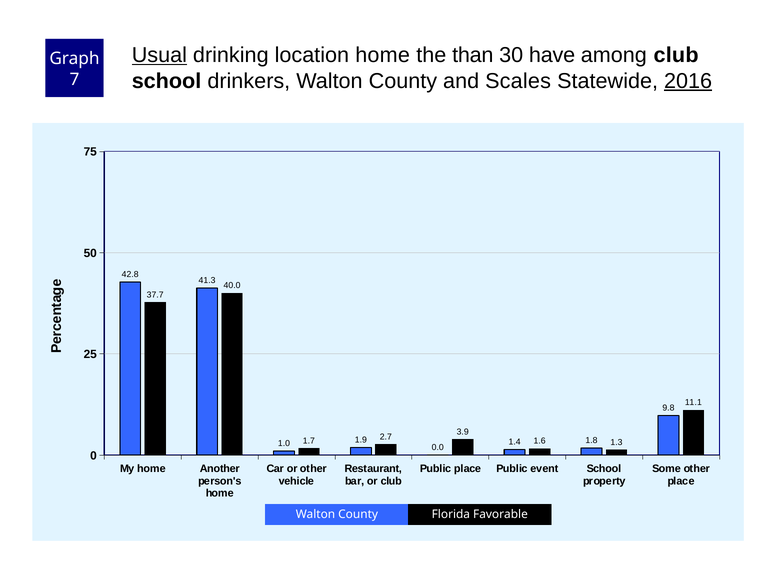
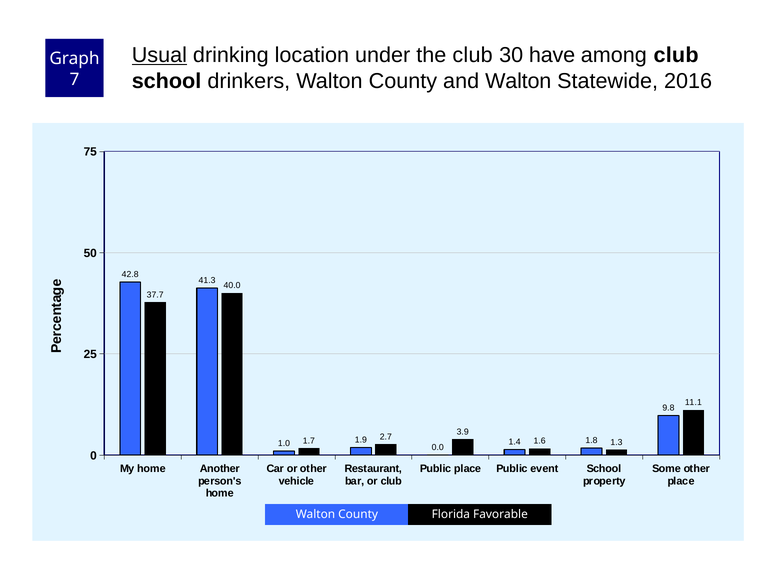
location home: home -> under
the than: than -> club
and Scales: Scales -> Walton
2016 underline: present -> none
